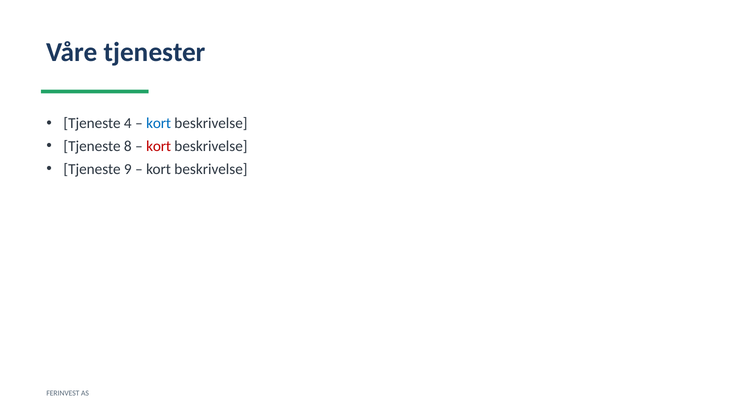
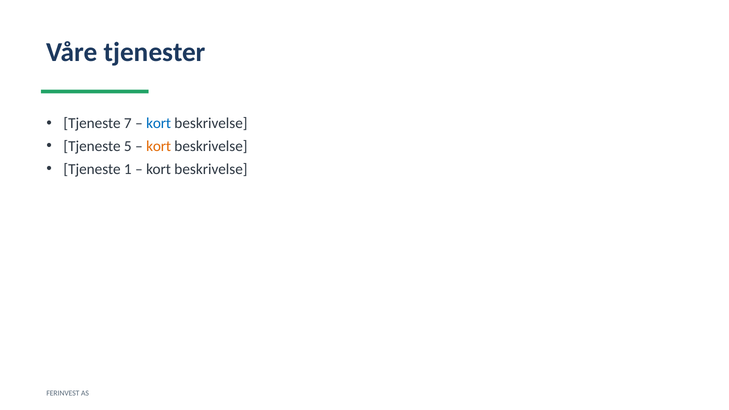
4: 4 -> 7
8: 8 -> 5
kort at (159, 146) colour: red -> orange
9: 9 -> 1
